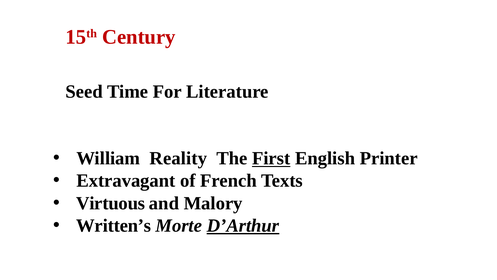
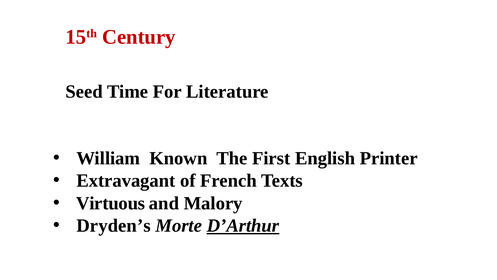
Reality: Reality -> Known
First underline: present -> none
Written’s: Written’s -> Dryden’s
